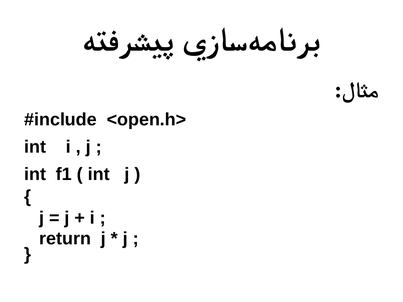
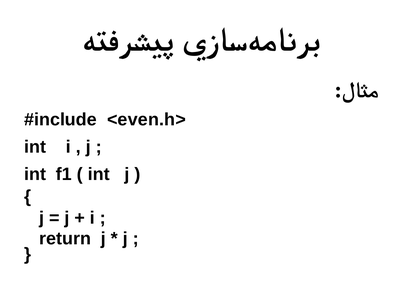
<open.h>: <open.h> -> <even.h>
